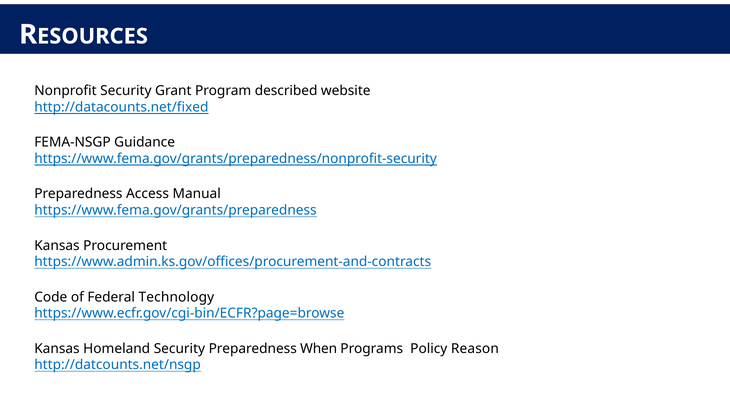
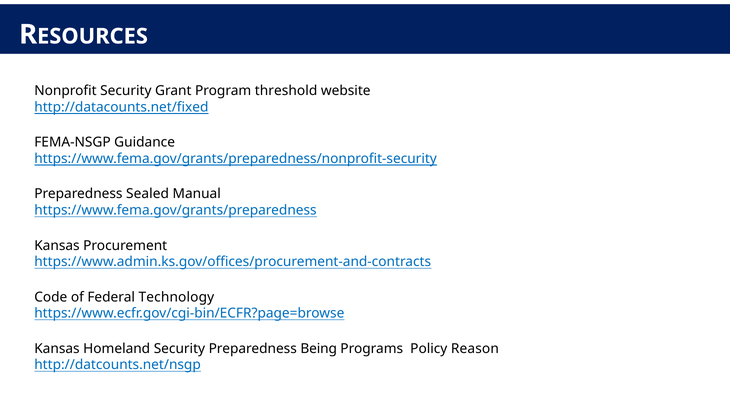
described: described -> threshold
Access: Access -> Sealed
When: When -> Being
